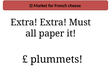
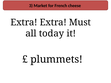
paper: paper -> today
